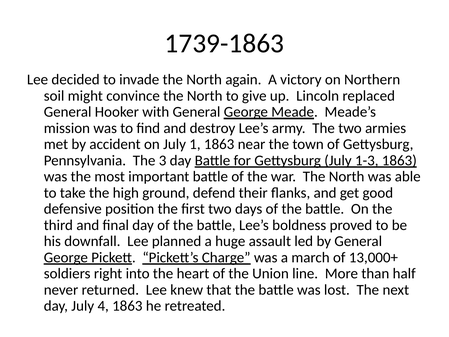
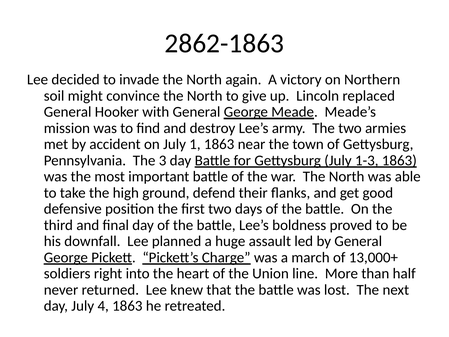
1739-1863: 1739-1863 -> 2862-1863
